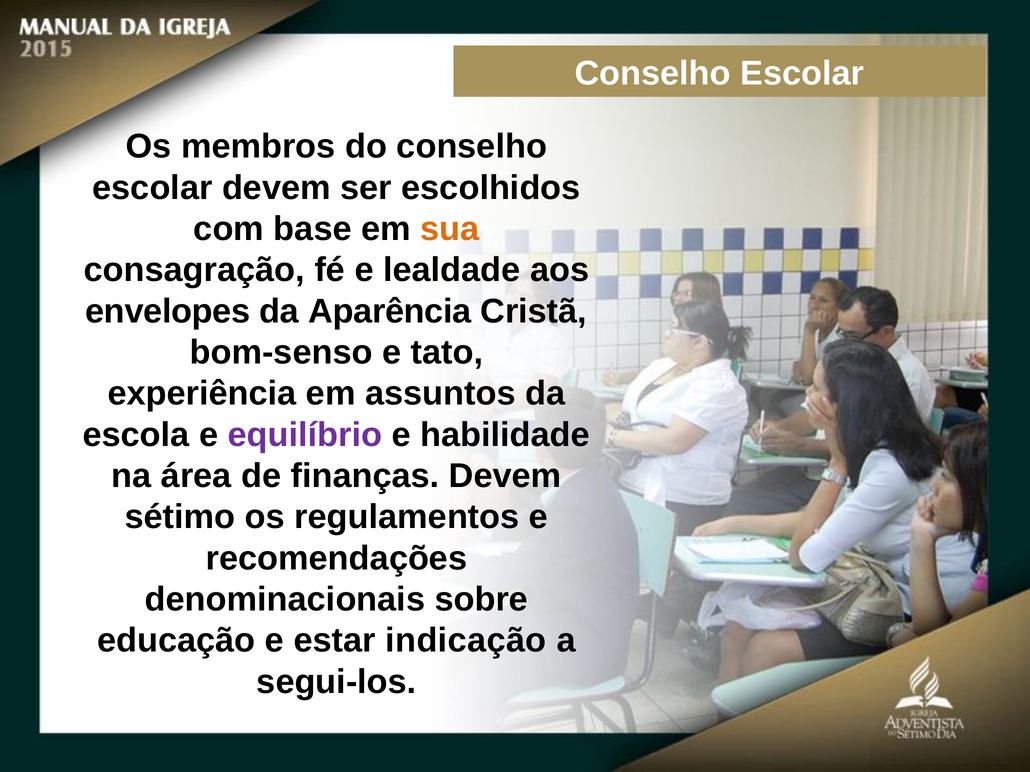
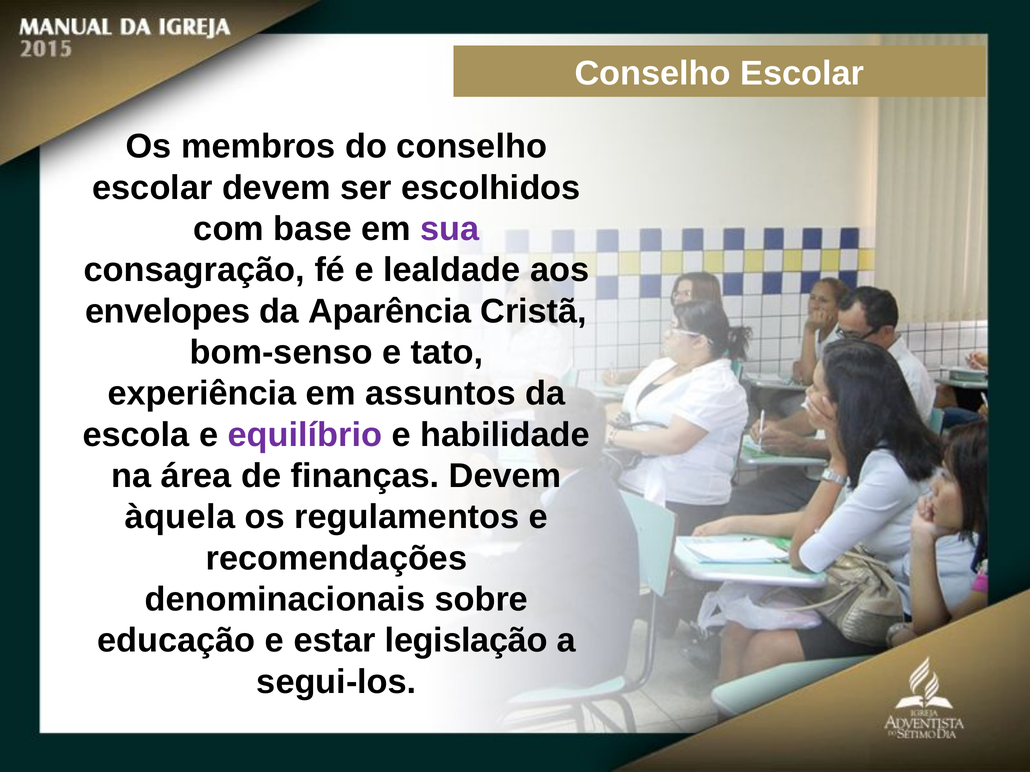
sua colour: orange -> purple
sétimo: sétimo -> àquela
indicação: indicação -> legislação
